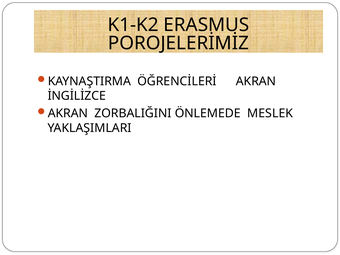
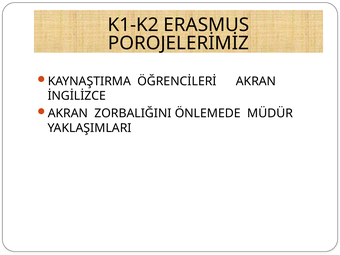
MESLEK: MESLEK -> MÜDÜR
